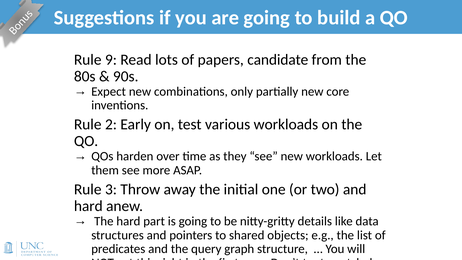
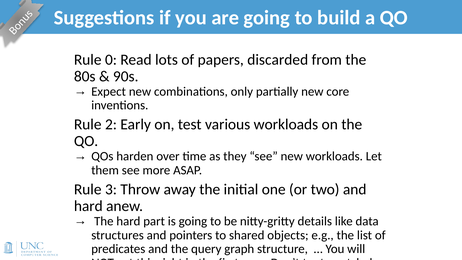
9: 9 -> 0
candidate: candidate -> discarded
